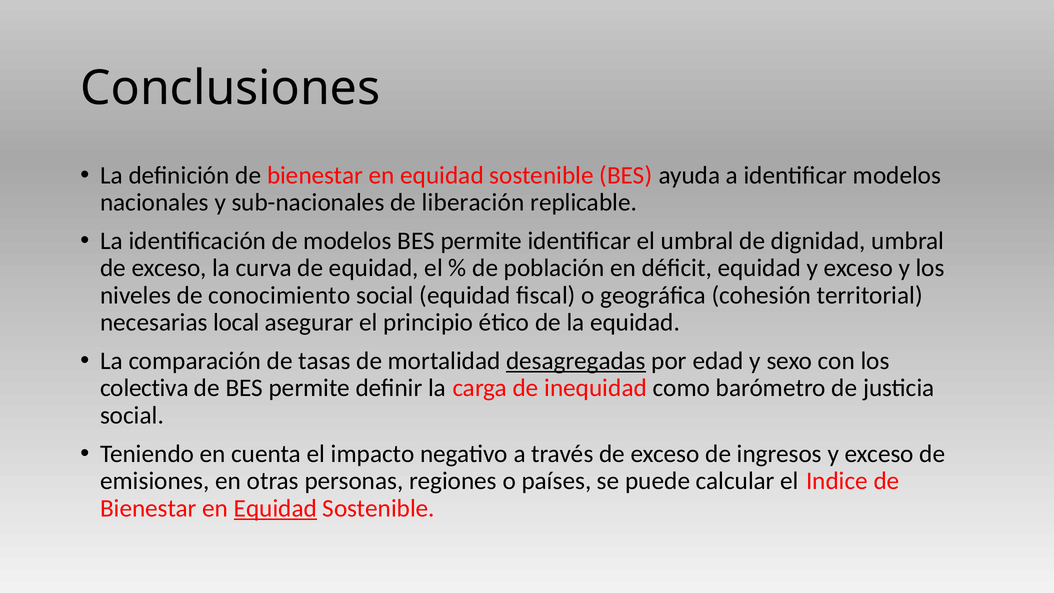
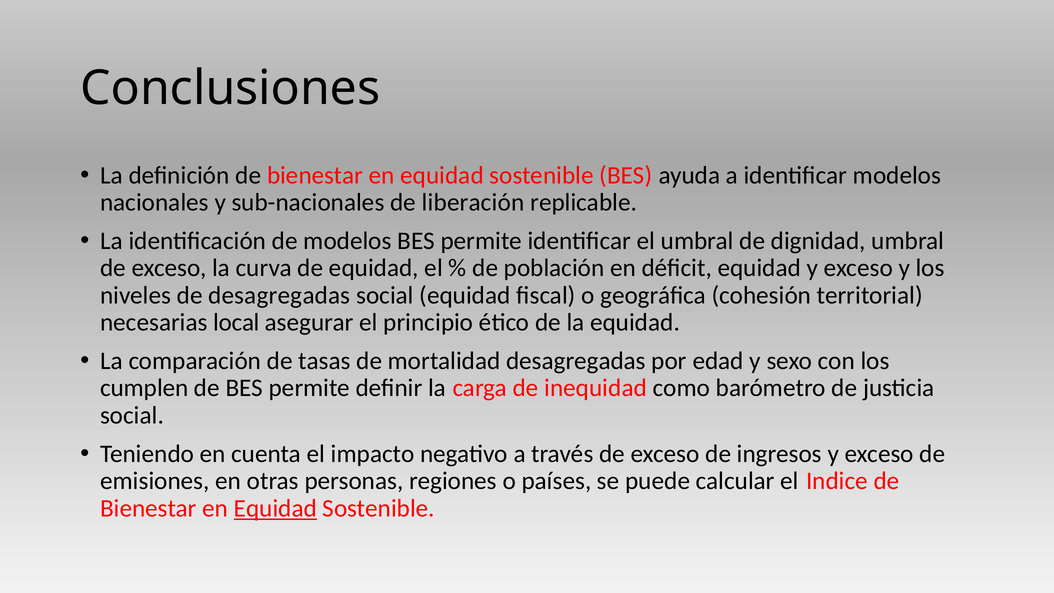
de conocimiento: conocimiento -> desagregadas
desagregadas at (576, 361) underline: present -> none
colectiva: colectiva -> cumplen
